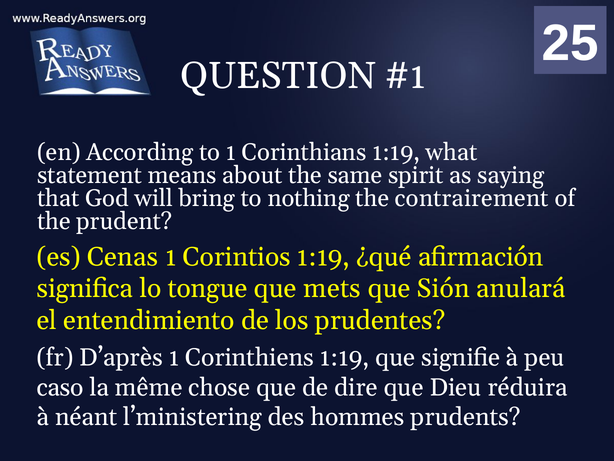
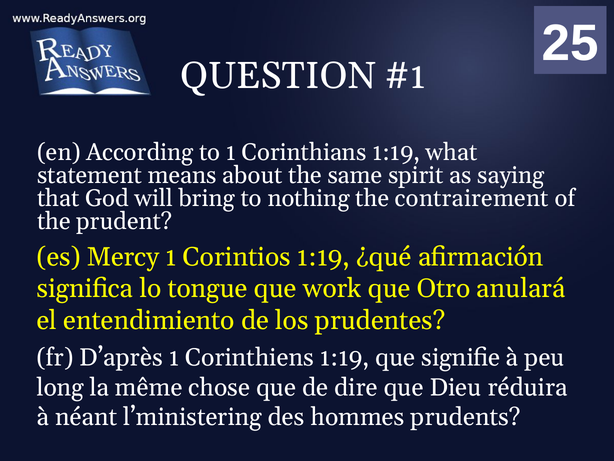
Cenas: Cenas -> Mercy
mets: mets -> work
Sión: Sión -> Otro
caso: caso -> long
